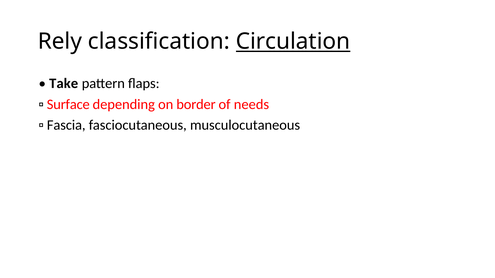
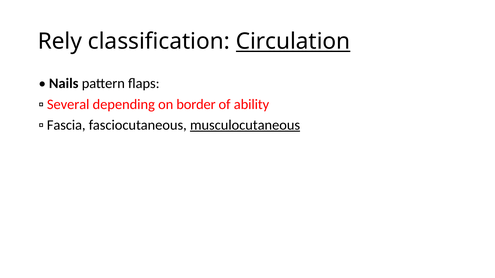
Take: Take -> Nails
Surface: Surface -> Several
needs: needs -> ability
musculocutaneous underline: none -> present
